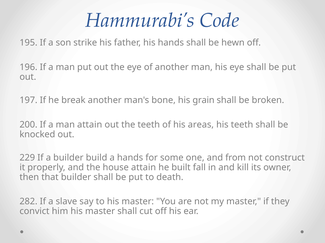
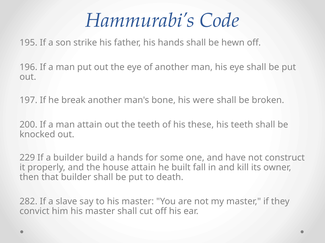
grain: grain -> were
areas: areas -> these
from: from -> have
